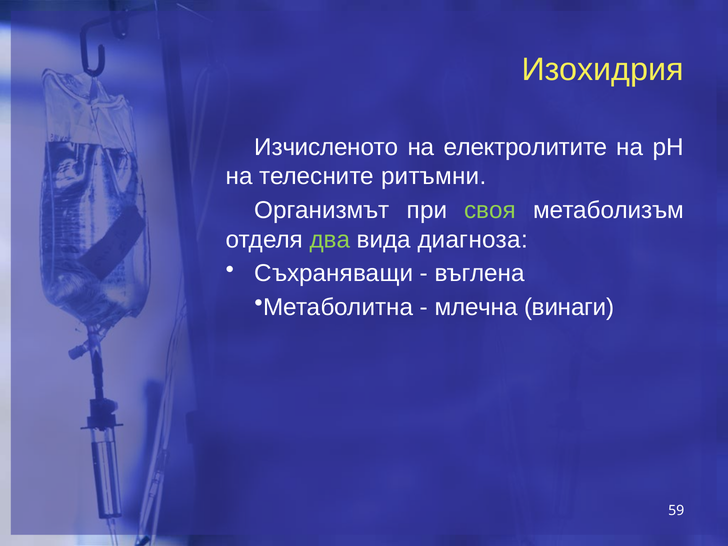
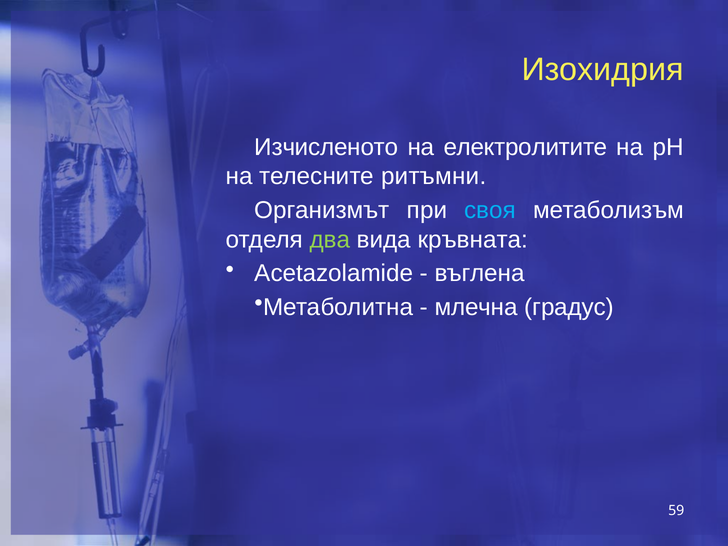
своя colour: light green -> light blue
диагноза: диагноза -> кръвната
Съхраняващи: Съхраняващи -> Acetazolamide
винаги: винаги -> градус
